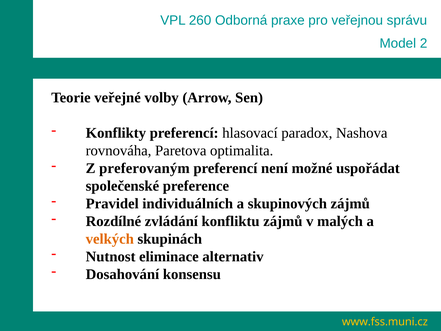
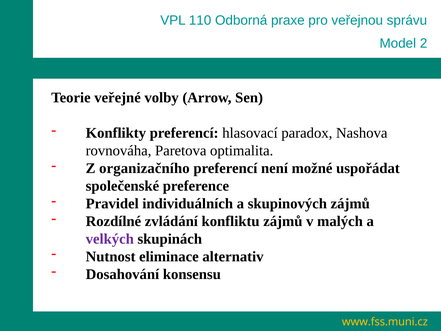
260: 260 -> 110
preferovaným: preferovaným -> organizačního
velkých colour: orange -> purple
